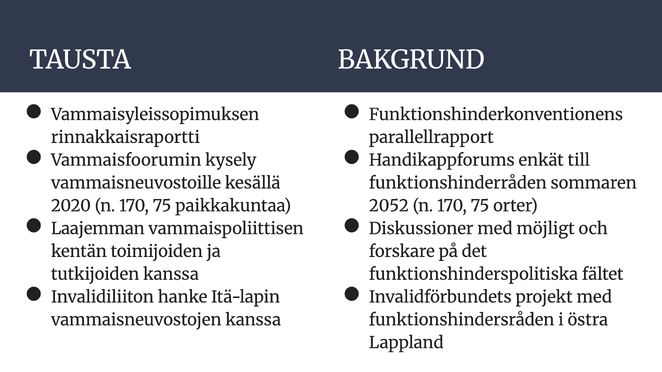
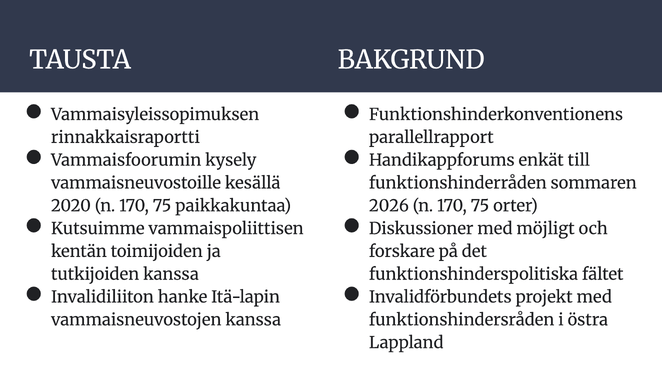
2052: 2052 -> 2026
Laajemman: Laajemman -> Kutsuimme
